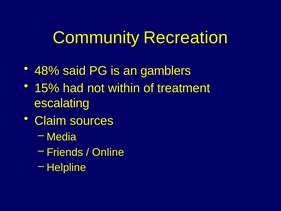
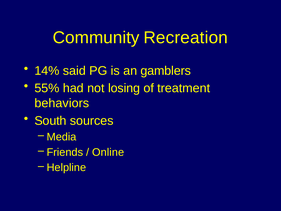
48%: 48% -> 14%
15%: 15% -> 55%
within: within -> losing
escalating: escalating -> behaviors
Claim: Claim -> South
